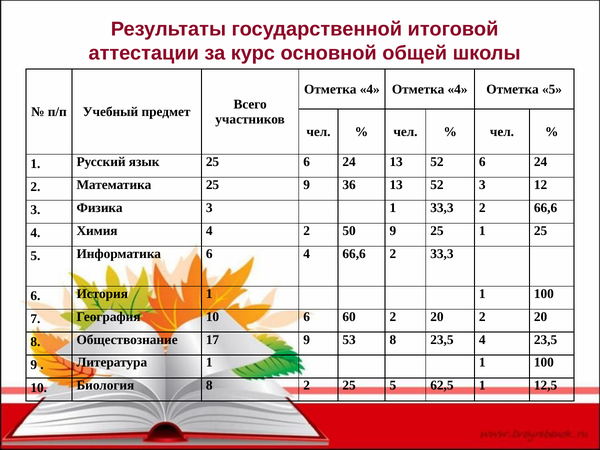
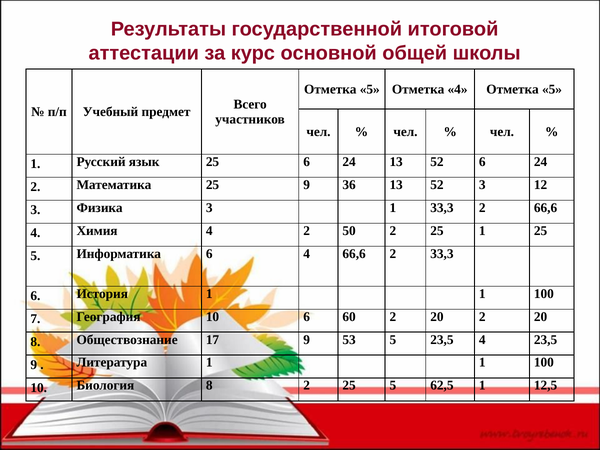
4 at (370, 89): 4 -> 5
50 9: 9 -> 2
53 8: 8 -> 5
